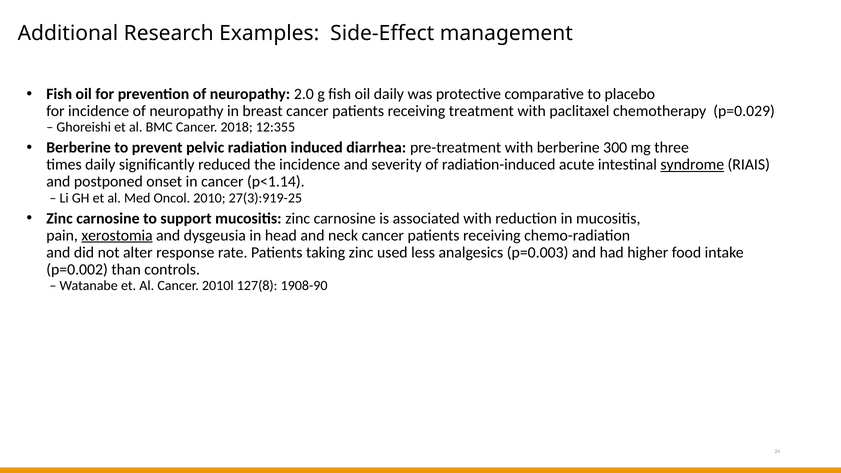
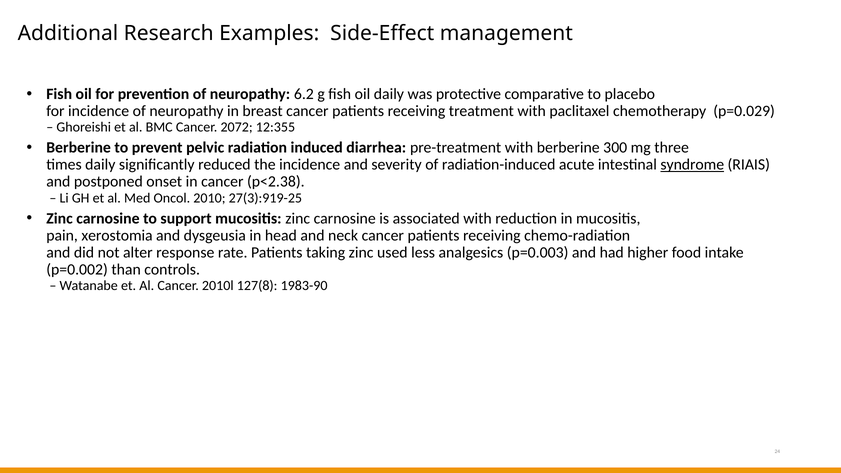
2.0: 2.0 -> 6.2
2018: 2018 -> 2072
p<1.14: p<1.14 -> p<2.38
xerostomia underline: present -> none
1908-90: 1908-90 -> 1983-90
